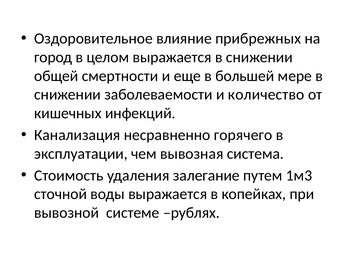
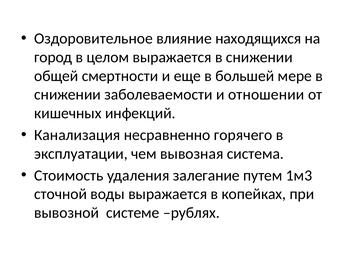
прибрежных: прибрежных -> находящихся
количество: количество -> отношении
